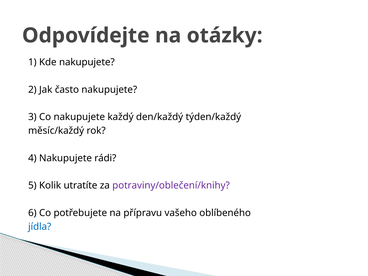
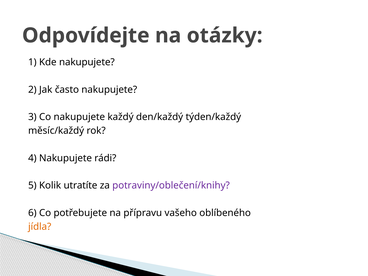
jídla colour: blue -> orange
